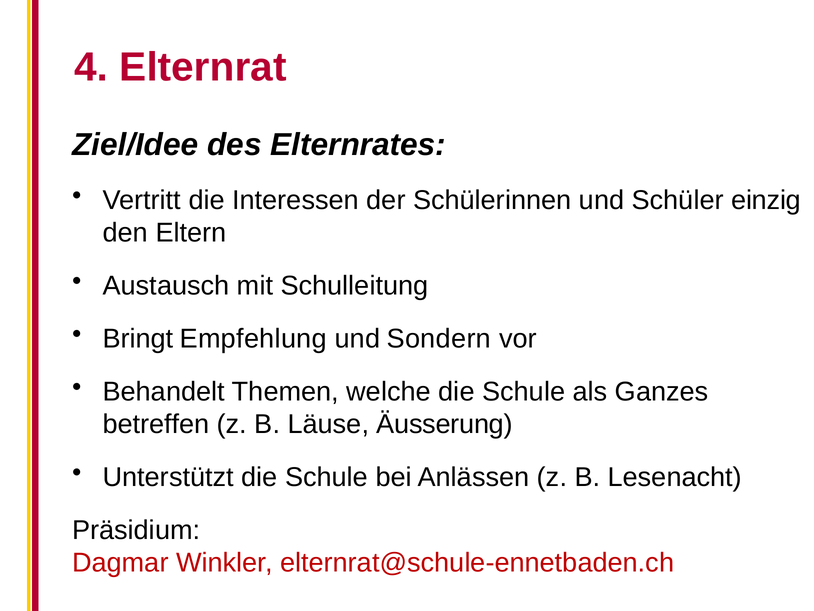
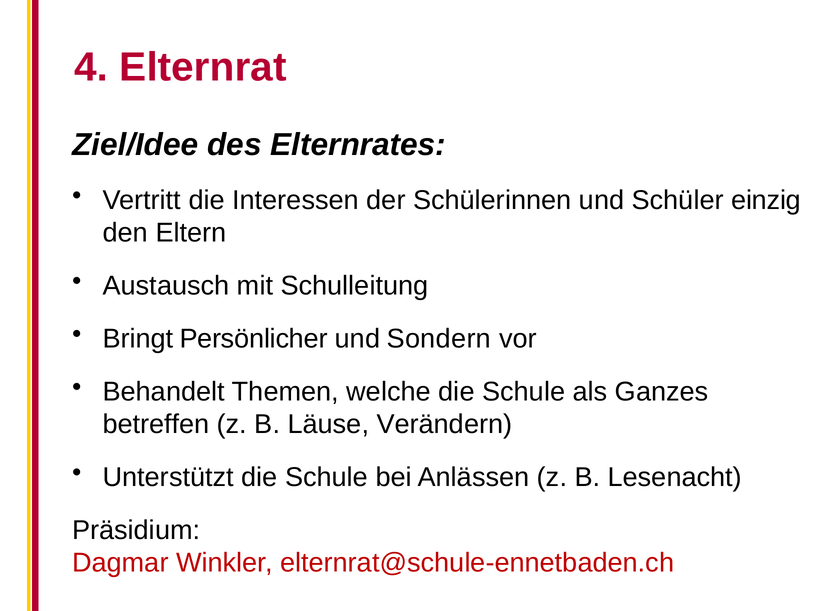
Empfehlung: Empfehlung -> Persönlicher
Äusserung: Äusserung -> Verändern
